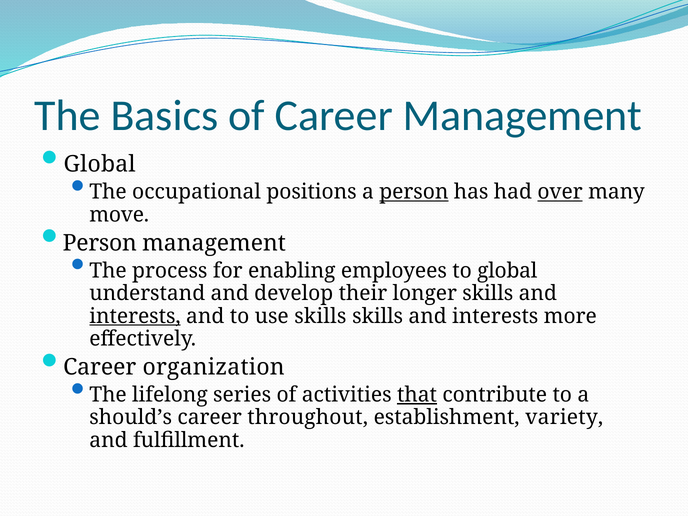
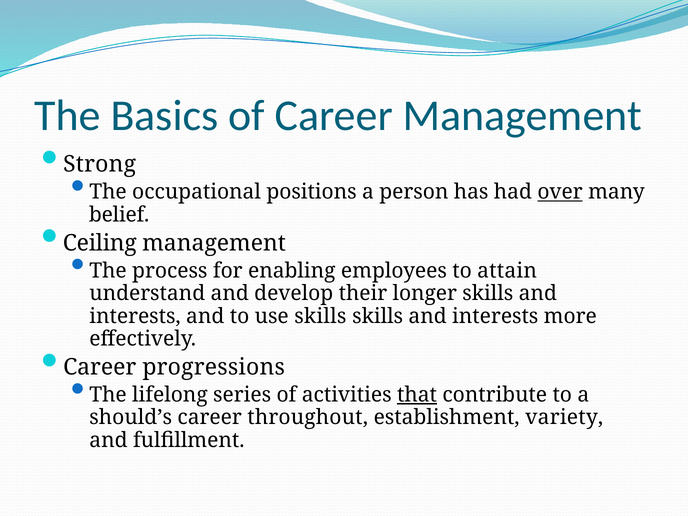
Global at (100, 164): Global -> Strong
person at (414, 192) underline: present -> none
move: move -> belief
Person at (100, 243): Person -> Ceiling
to global: global -> attain
interests at (135, 316) underline: present -> none
organization: organization -> progressions
